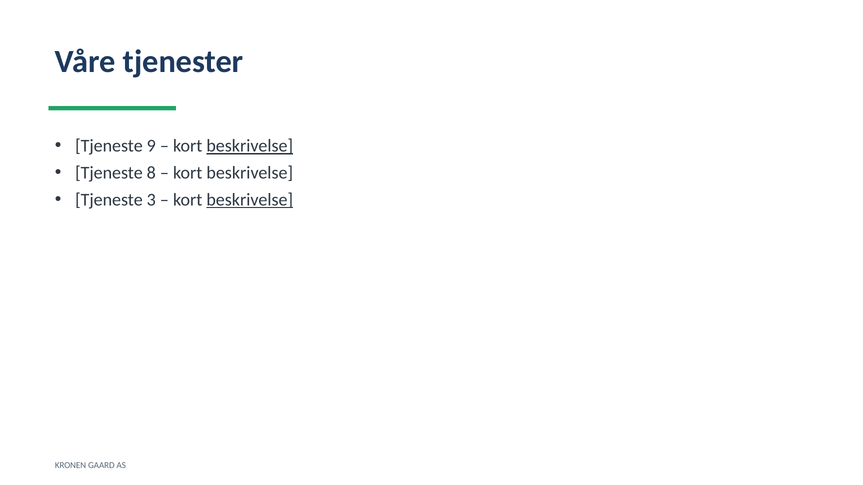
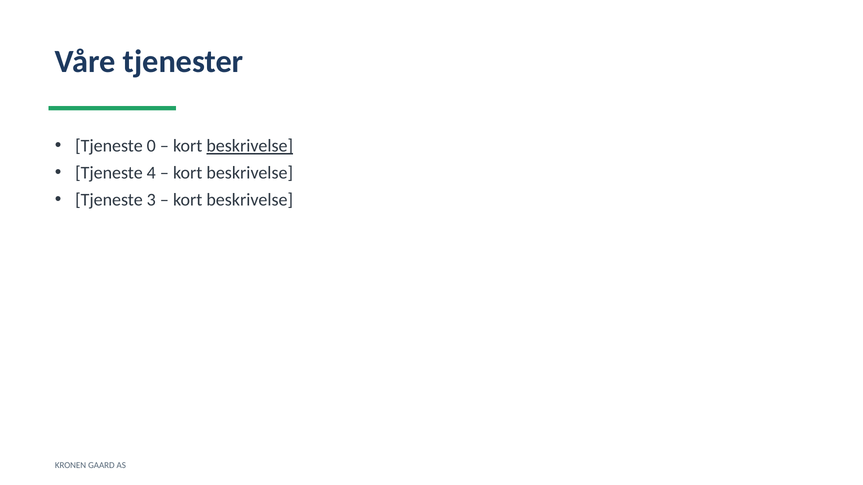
9: 9 -> 0
8: 8 -> 4
beskrivelse at (250, 200) underline: present -> none
